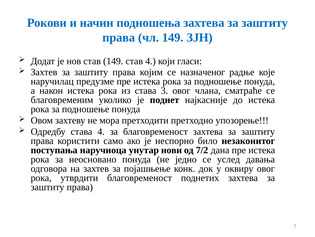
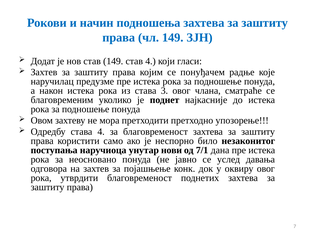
назначеног: назначеног -> понуђачем
7/2: 7/2 -> 7/1
једно: једно -> јавно
